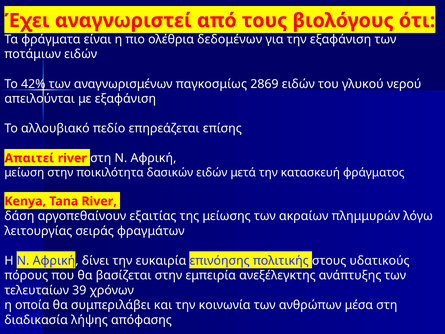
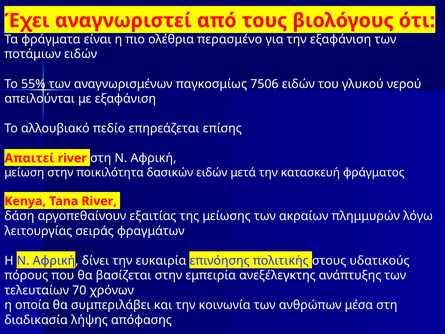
δεδομένων: δεδομένων -> περασμένο
42%: 42% -> 55%
2869: 2869 -> 7506
39: 39 -> 70
